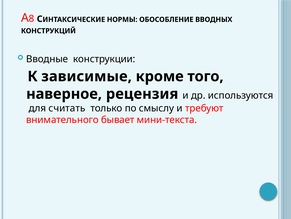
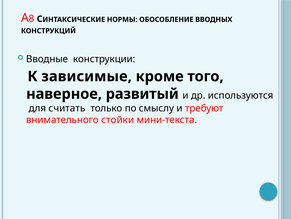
рецензия: рецензия -> развитый
бывает: бывает -> стойки
